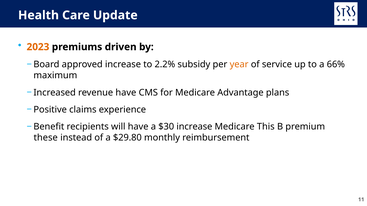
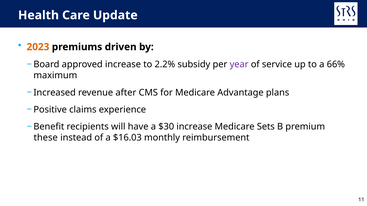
year colour: orange -> purple
revenue have: have -> after
This: This -> Sets
$29.80: $29.80 -> $16.03
